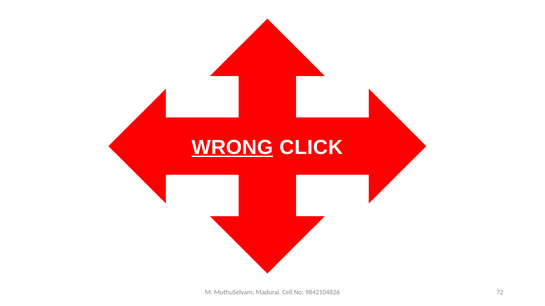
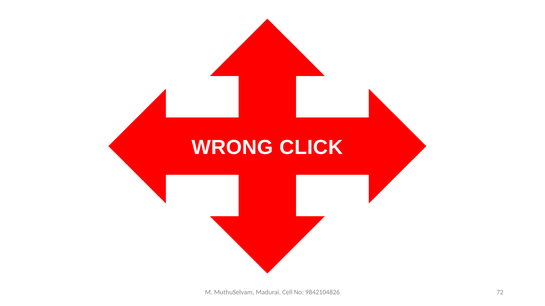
WRONG underline: present -> none
